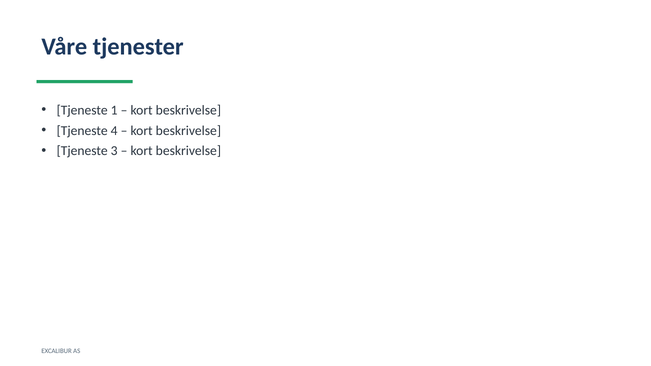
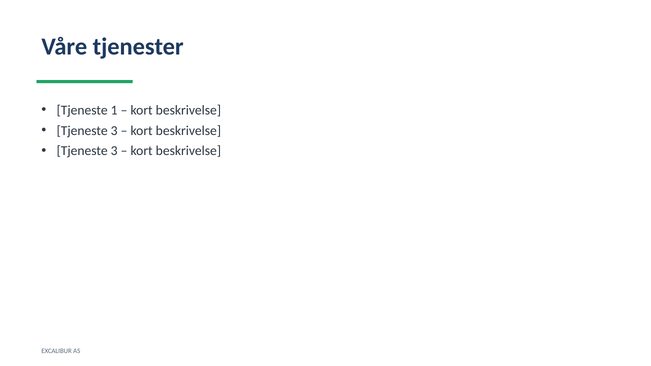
4 at (114, 131): 4 -> 3
